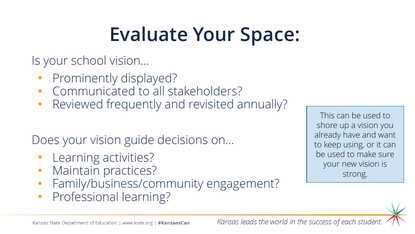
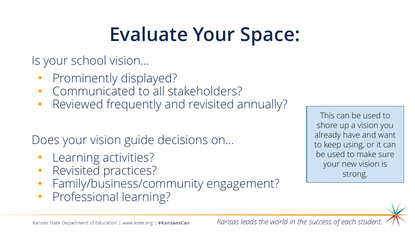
Maintain at (76, 170): Maintain -> Revisited
